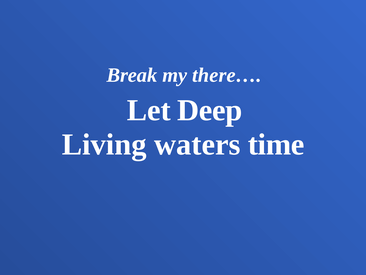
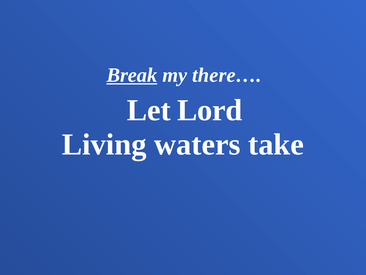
Break underline: none -> present
Deep: Deep -> Lord
time: time -> take
